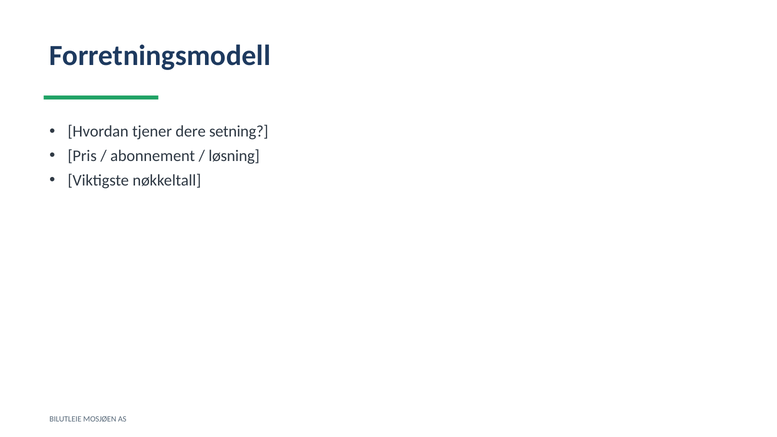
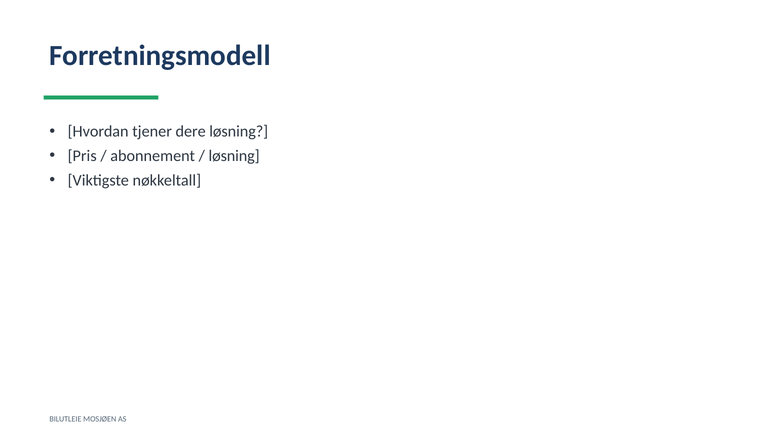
dere setning: setning -> løsning
